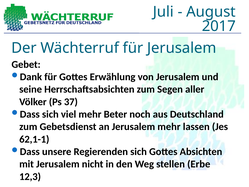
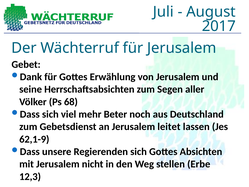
37: 37 -> 68
Jerusalem mehr: mehr -> leitet
62,1-1: 62,1-1 -> 62,1-9
